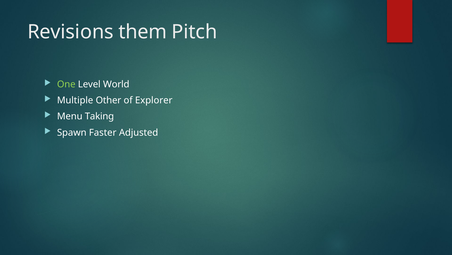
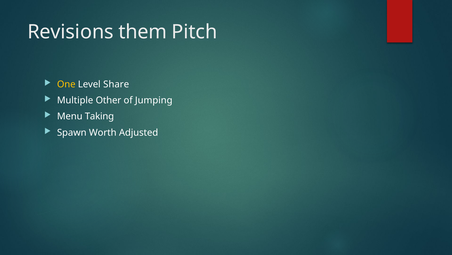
One colour: light green -> yellow
World: World -> Share
Explorer: Explorer -> Jumping
Faster: Faster -> Worth
